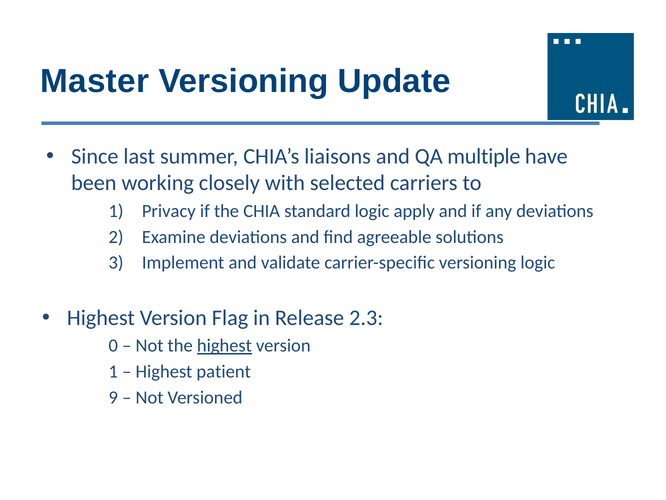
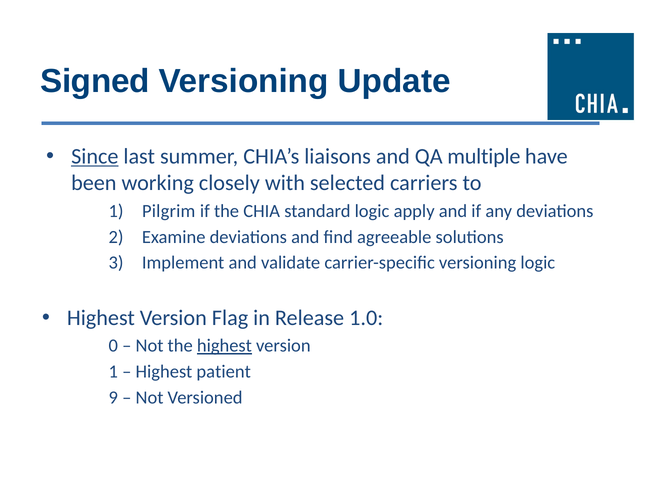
Master: Master -> Signed
Since underline: none -> present
Privacy: Privacy -> Pilgrim
2.3: 2.3 -> 1.0
